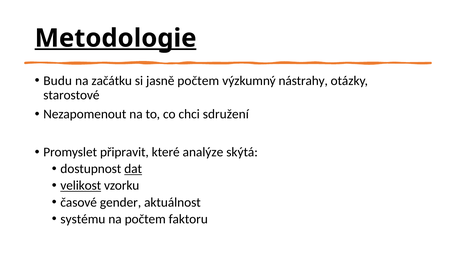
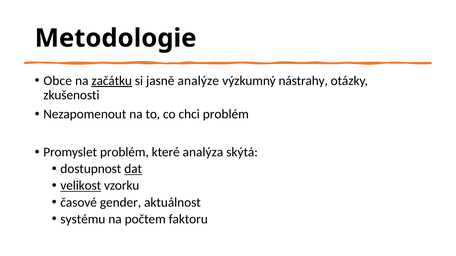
Metodologie underline: present -> none
Budu: Budu -> Obce
začátku underline: none -> present
jasně počtem: počtem -> analýze
starostové: starostové -> zkušenosti
chci sdružení: sdružení -> problém
Promyslet připravit: připravit -> problém
analýze: analýze -> analýza
